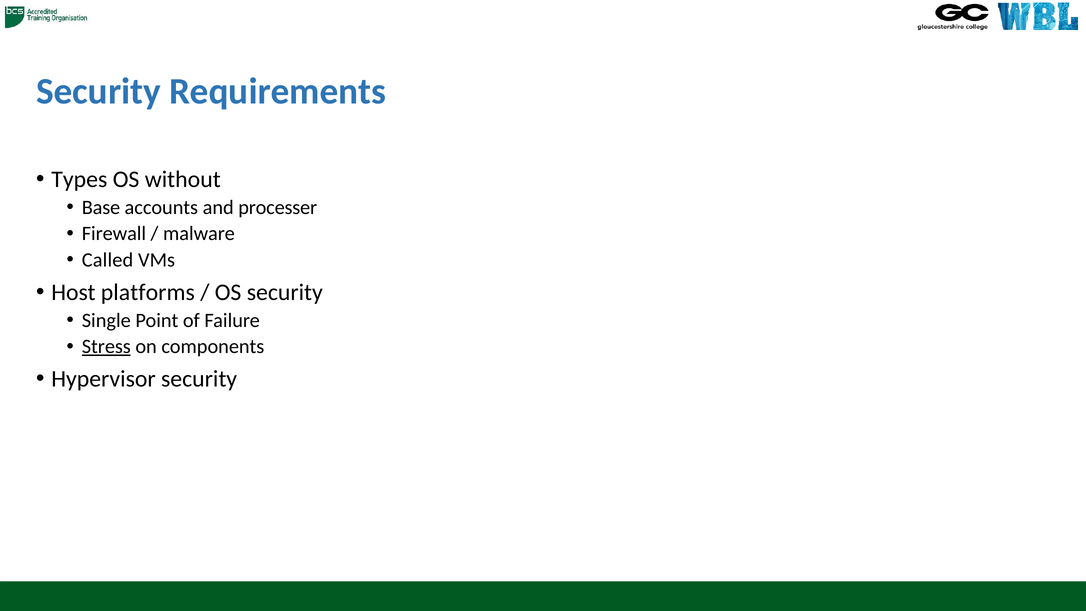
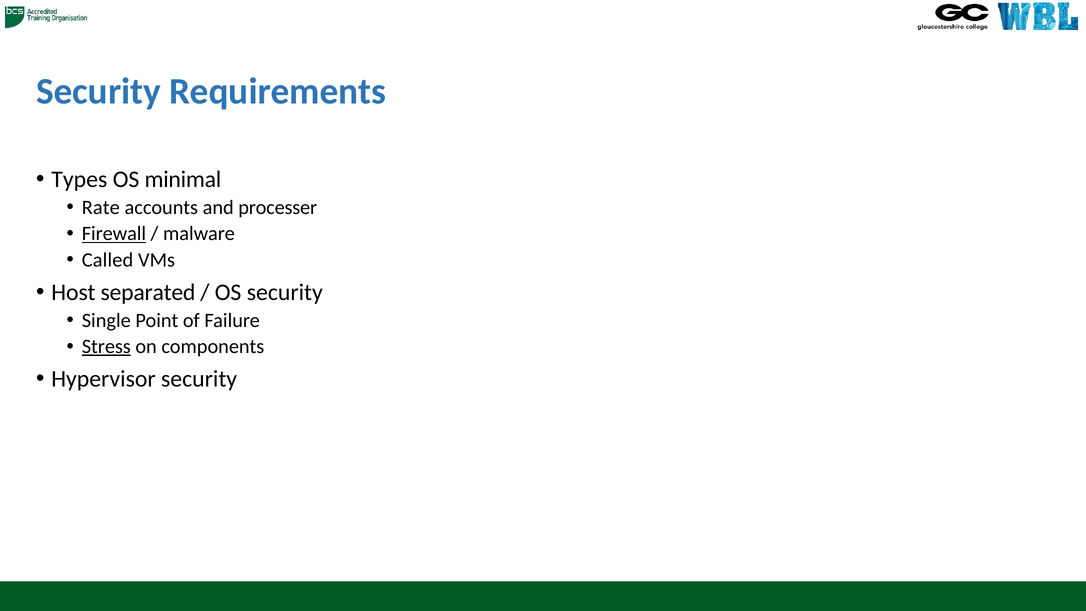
without: without -> minimal
Base: Base -> Rate
Firewall underline: none -> present
platforms: platforms -> separated
